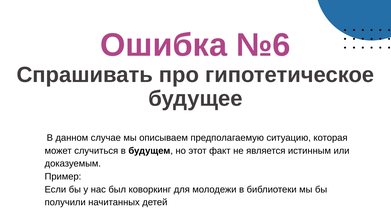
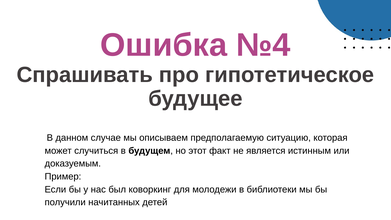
№6: №6 -> №4
